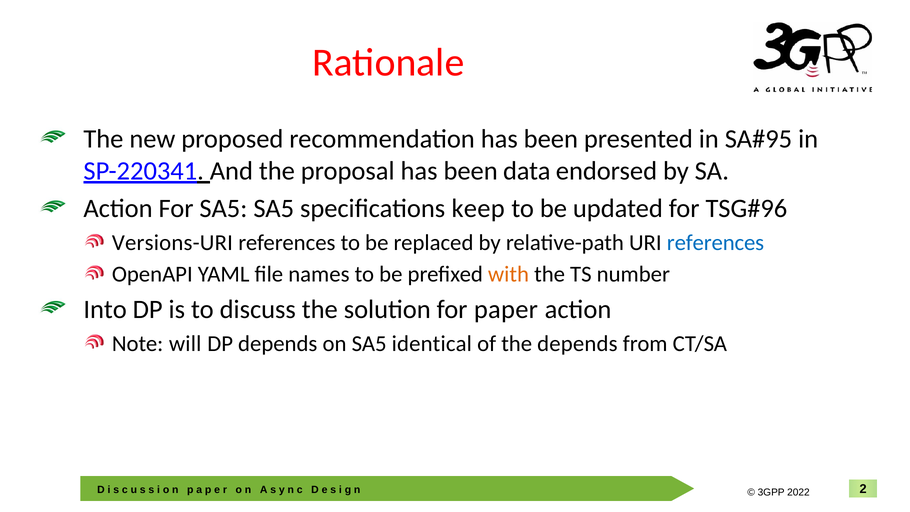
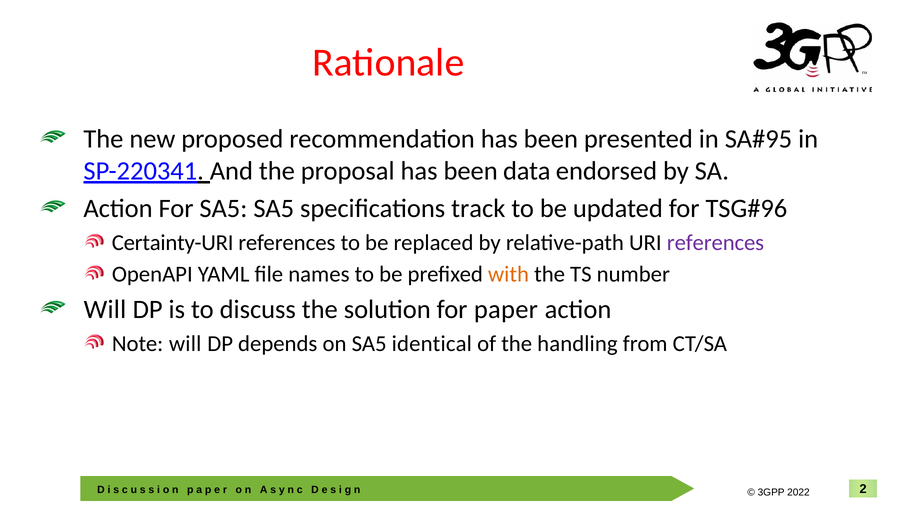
keep: keep -> track
Versions-URI: Versions-URI -> Certainty-URI
references at (715, 243) colour: blue -> purple
Into at (105, 310): Into -> Will
the depends: depends -> handling
